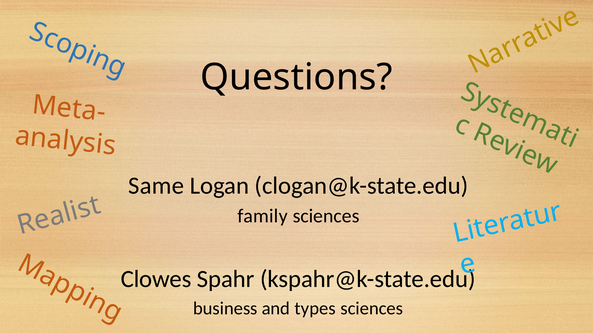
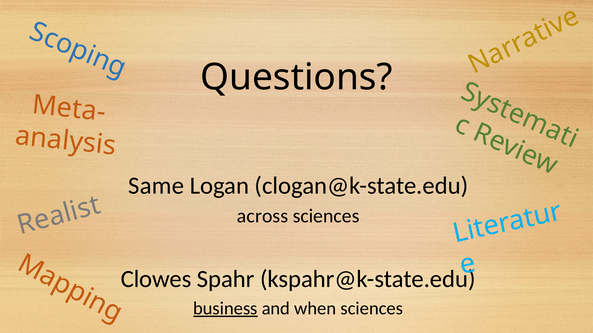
family: family -> across
business underline: none -> present
types: types -> when
